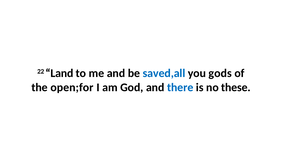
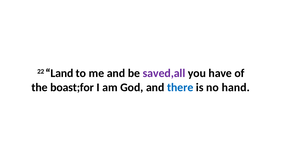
saved,all colour: blue -> purple
gods: gods -> have
open;for: open;for -> boast;for
these: these -> hand
